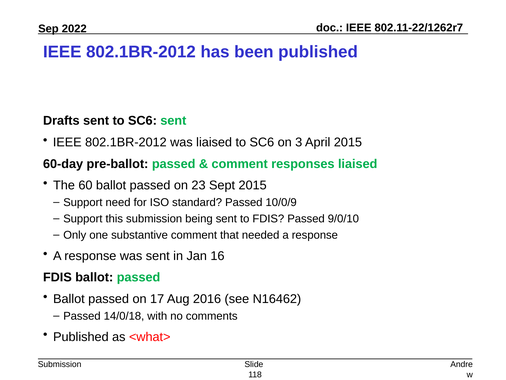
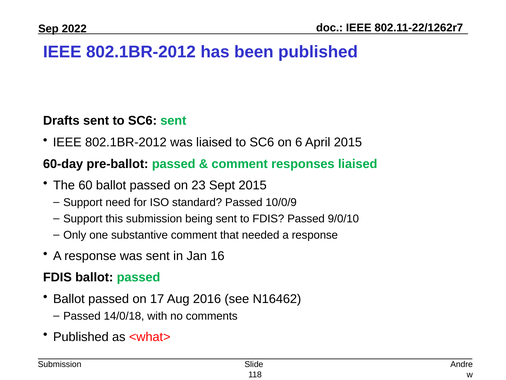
3: 3 -> 6
